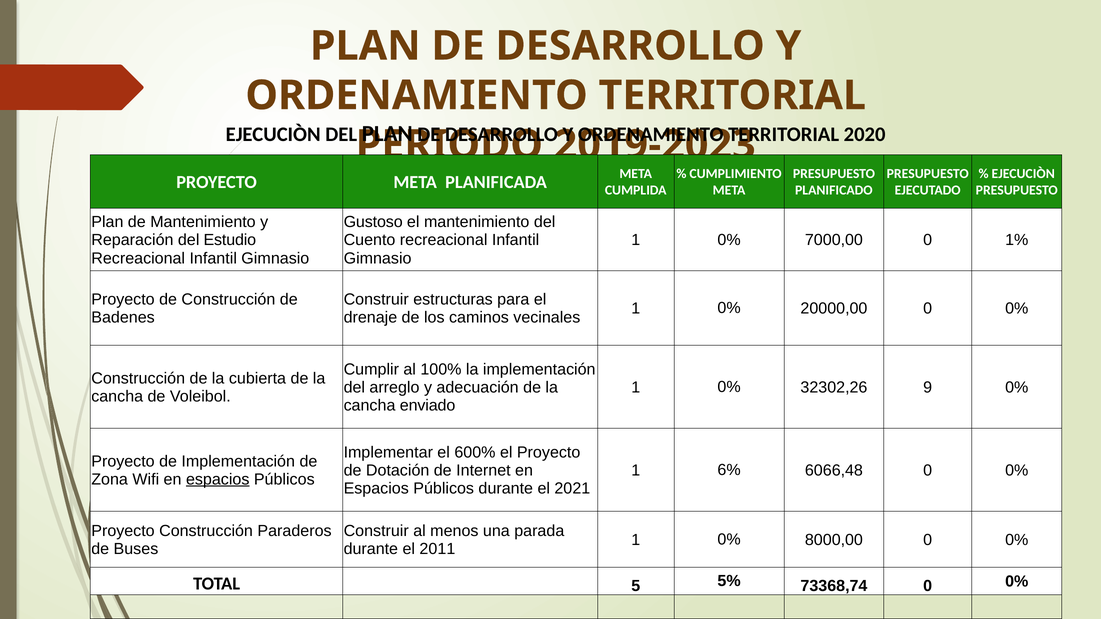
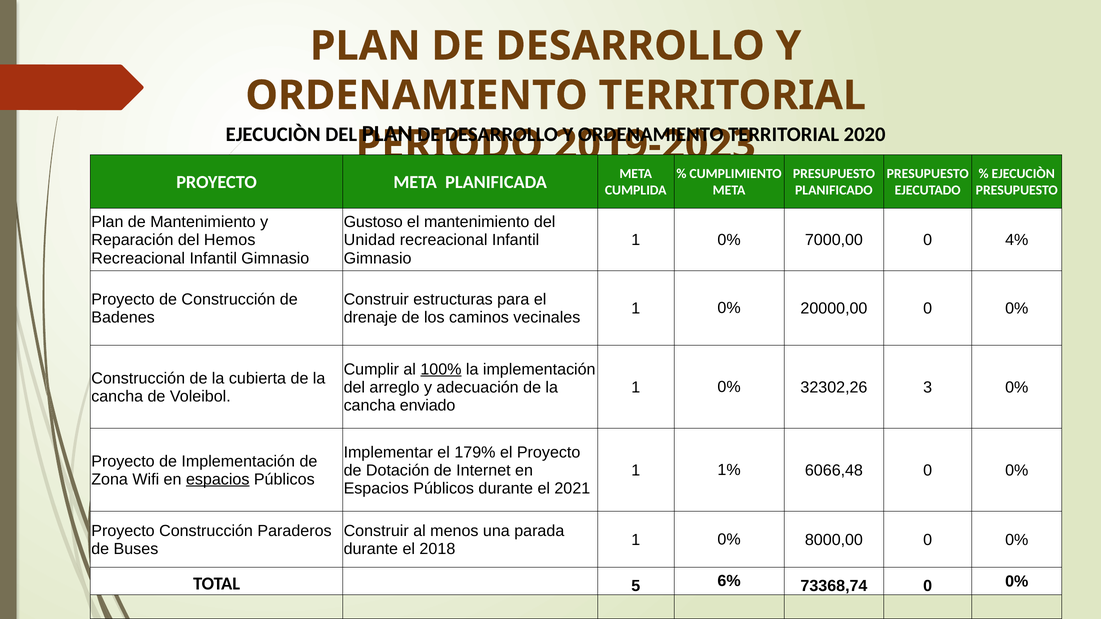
Estudio: Estudio -> Hemos
Cuento: Cuento -> Unidad
1%: 1% -> 4%
100% underline: none -> present
9: 9 -> 3
600%: 600% -> 179%
6%: 6% -> 1%
2011: 2011 -> 2018
5%: 5% -> 6%
